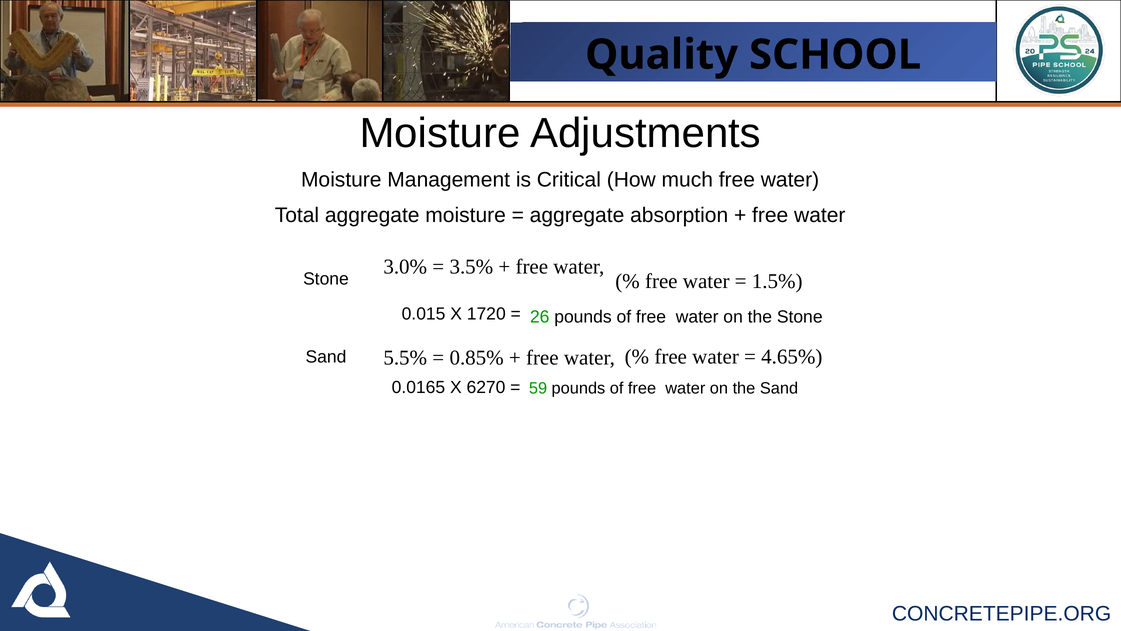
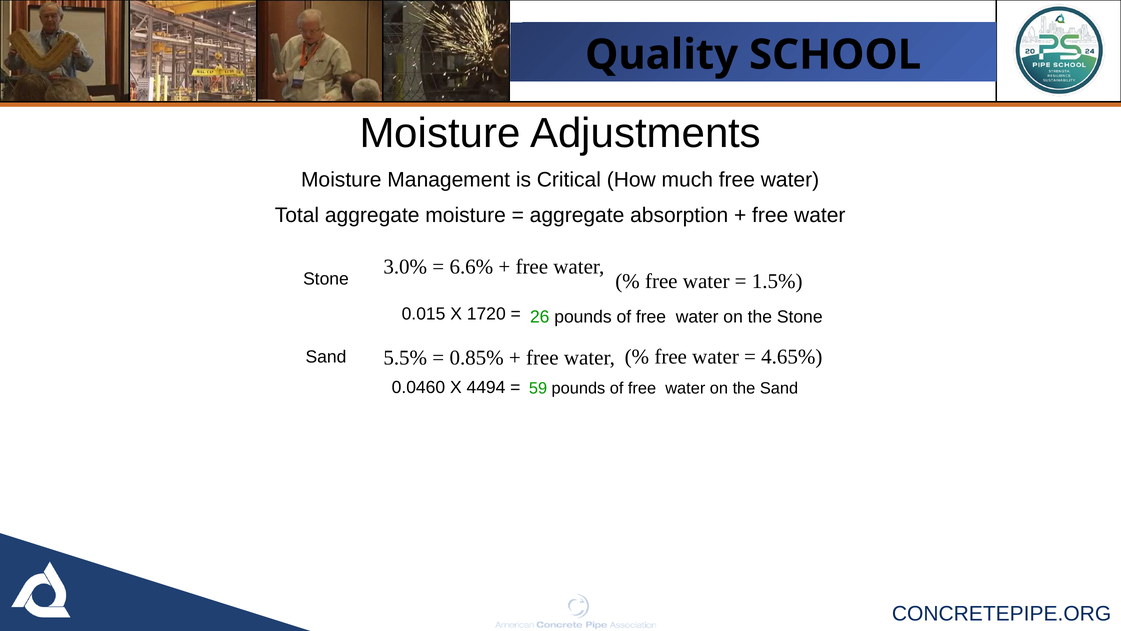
3.5%: 3.5% -> 6.6%
0.0165: 0.0165 -> 0.0460
6270: 6270 -> 4494
